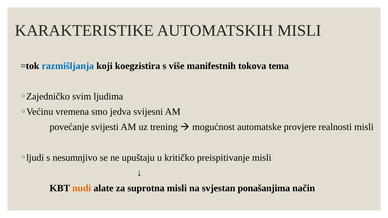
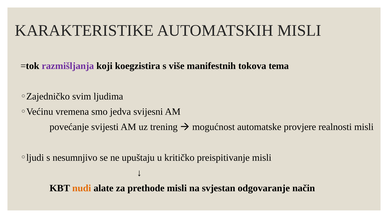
razmišljanja colour: blue -> purple
suprotna: suprotna -> prethode
ponašanjima: ponašanjima -> odgovaranje
